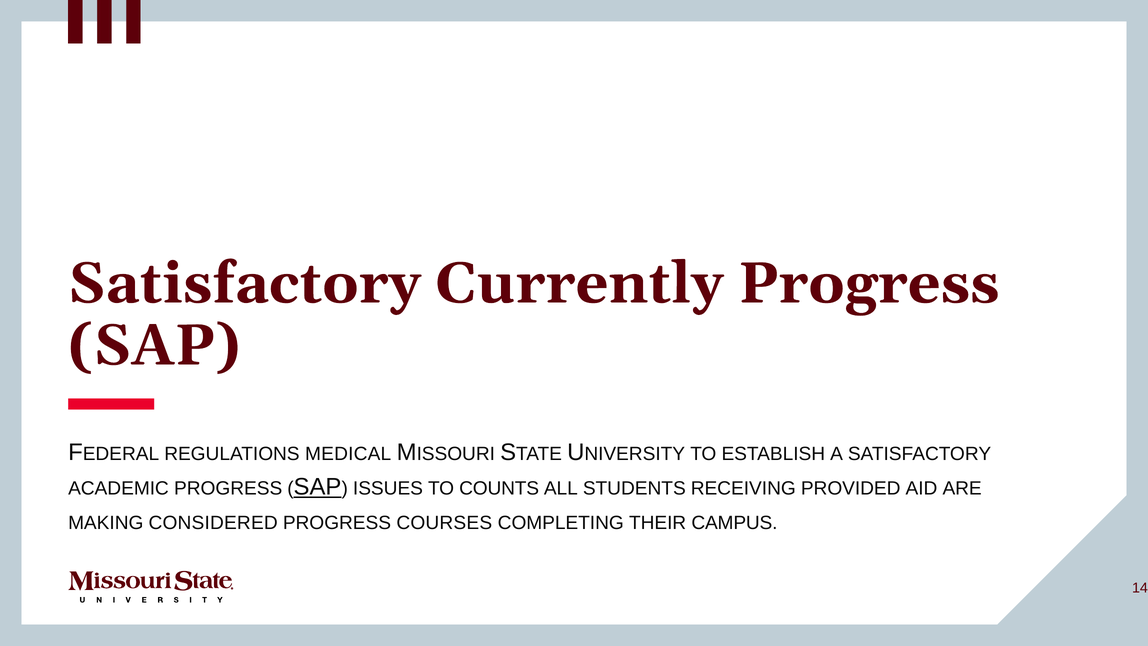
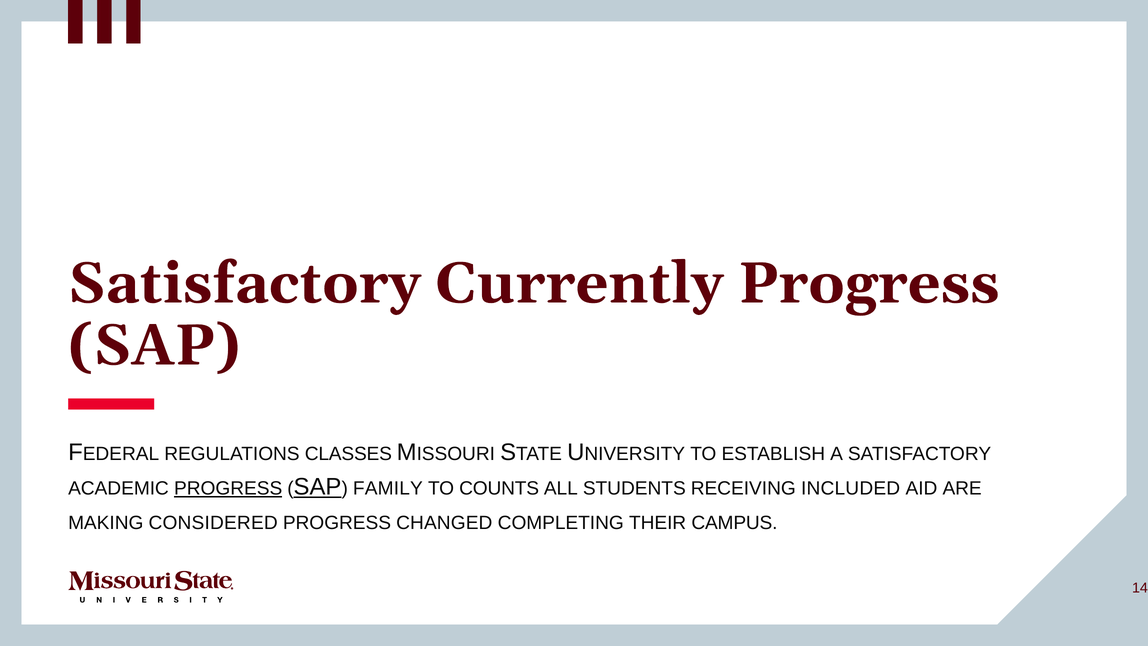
MEDICAL: MEDICAL -> CLASSES
PROGRESS at (228, 488) underline: none -> present
ISSUES: ISSUES -> FAMILY
PROVIDED: PROVIDED -> INCLUDED
COURSES: COURSES -> CHANGED
